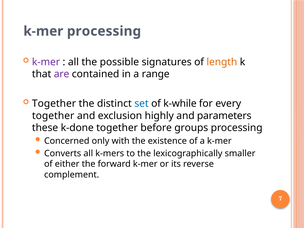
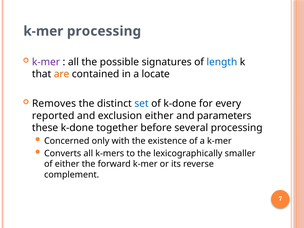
length colour: orange -> blue
are colour: purple -> orange
range: range -> locate
Together at (54, 104): Together -> Removes
of k-while: k-while -> k-done
together at (53, 116): together -> reported
exclusion highly: highly -> either
groups: groups -> several
